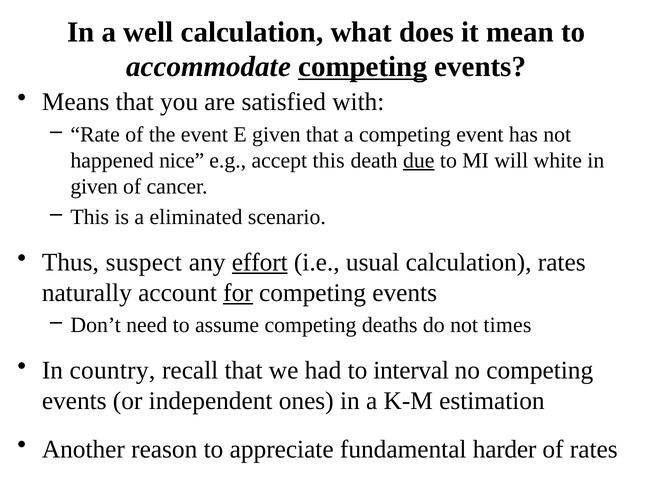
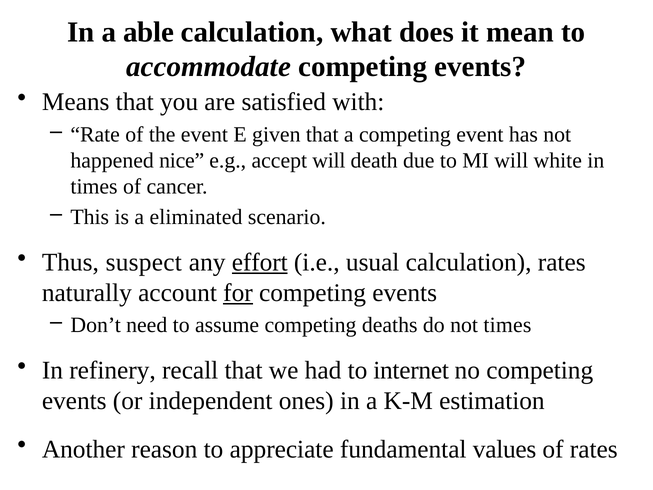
well: well -> able
competing at (363, 67) underline: present -> none
accept this: this -> will
due underline: present -> none
given at (94, 187): given -> times
country: country -> refinery
interval: interval -> internet
harder: harder -> values
